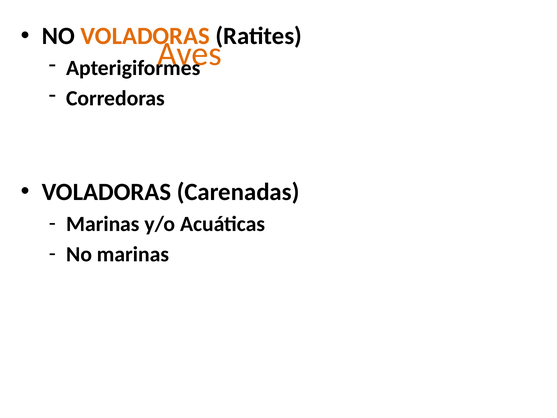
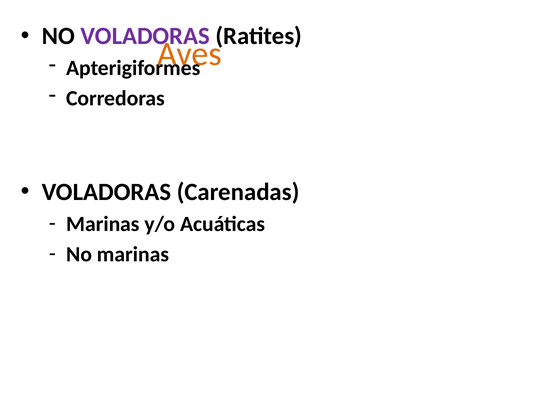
VOLADORAS at (145, 36) colour: orange -> purple
